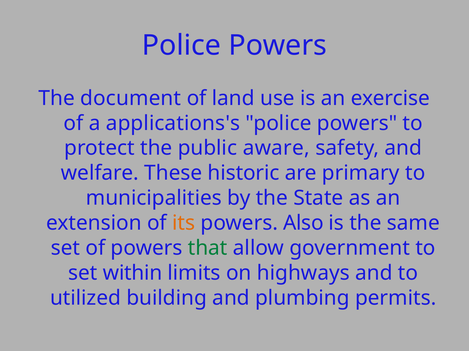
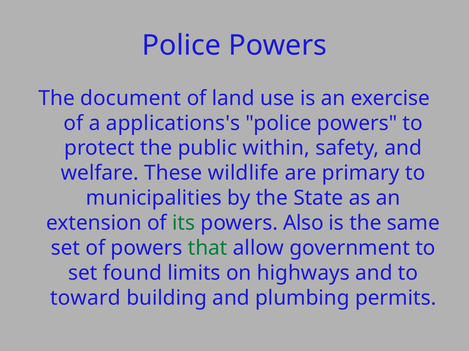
aware: aware -> within
historic: historic -> wildlife
its colour: orange -> green
within: within -> found
utilized: utilized -> toward
